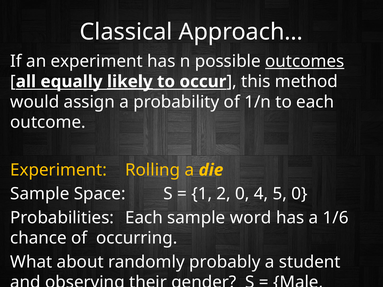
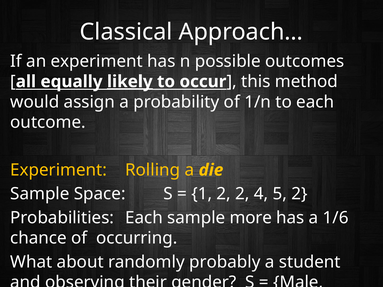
outcomes underline: present -> none
2 0: 0 -> 2
5 0: 0 -> 2
word: word -> more
